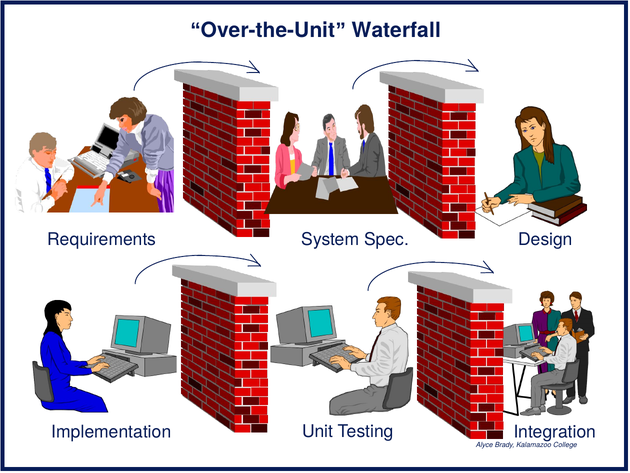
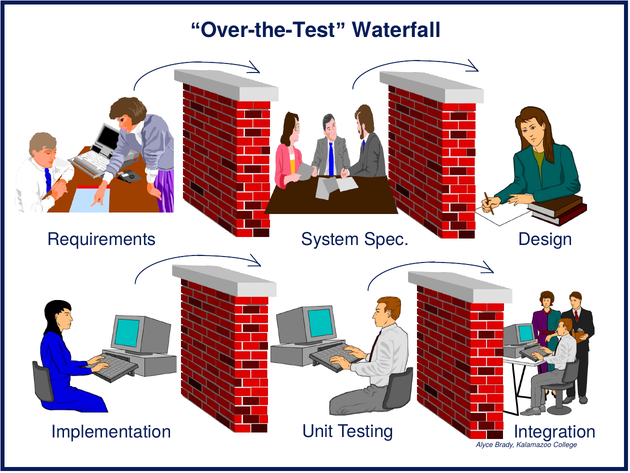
Over-the-Unit: Over-the-Unit -> Over-the-Test
